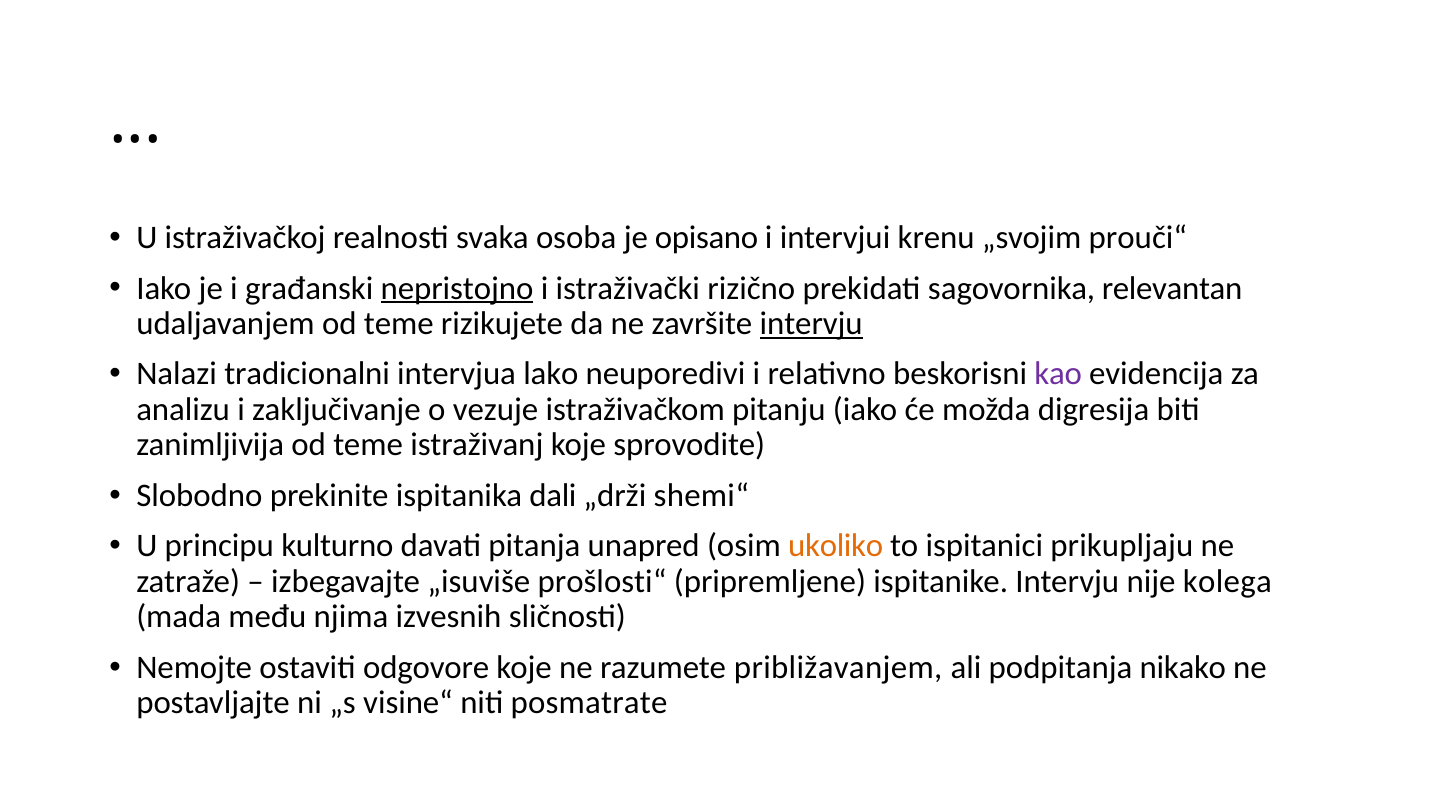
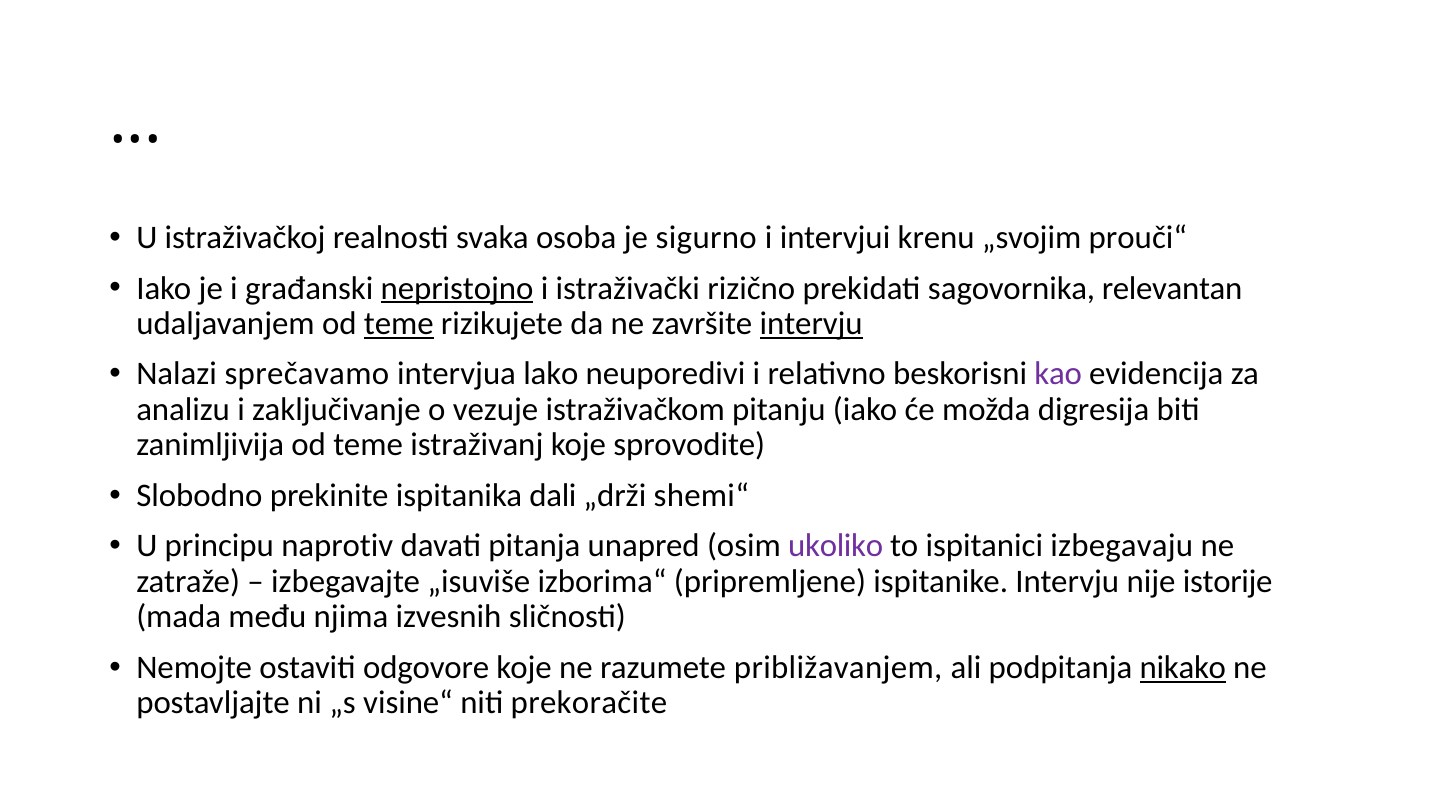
opisano: opisano -> sigurno
teme at (399, 324) underline: none -> present
tradicionalni: tradicionalni -> sprečavamo
kulturno: kulturno -> naprotiv
ukoliko colour: orange -> purple
prikupljaju: prikupljaju -> izbegavaju
prošlosti“: prošlosti“ -> izborima“
kolega: kolega -> istorije
nikako underline: none -> present
posmatrate: posmatrate -> prekoračite
